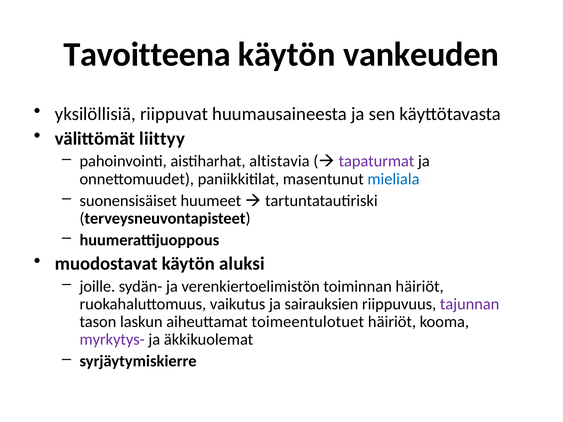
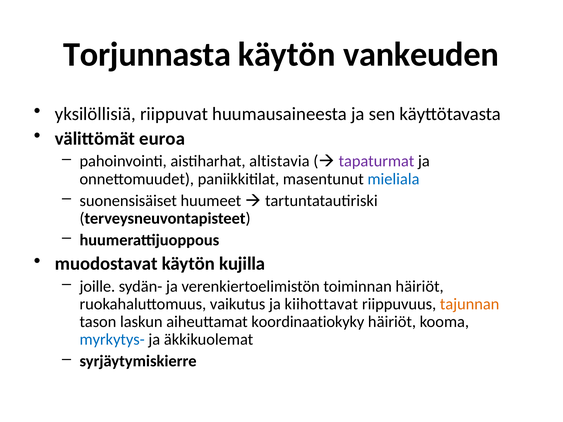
Tavoitteena: Tavoitteena -> Torjunnasta
liittyy: liittyy -> euroa
aluksi: aluksi -> kujilla
sairauksien: sairauksien -> kiihottavat
tajunnan colour: purple -> orange
toimeentulotuet: toimeentulotuet -> koordinaatiokyky
myrkytys- colour: purple -> blue
